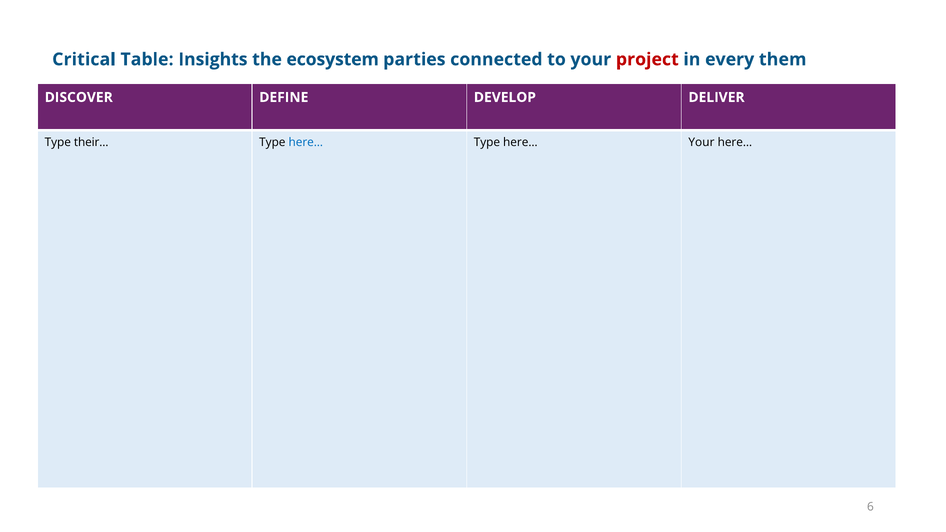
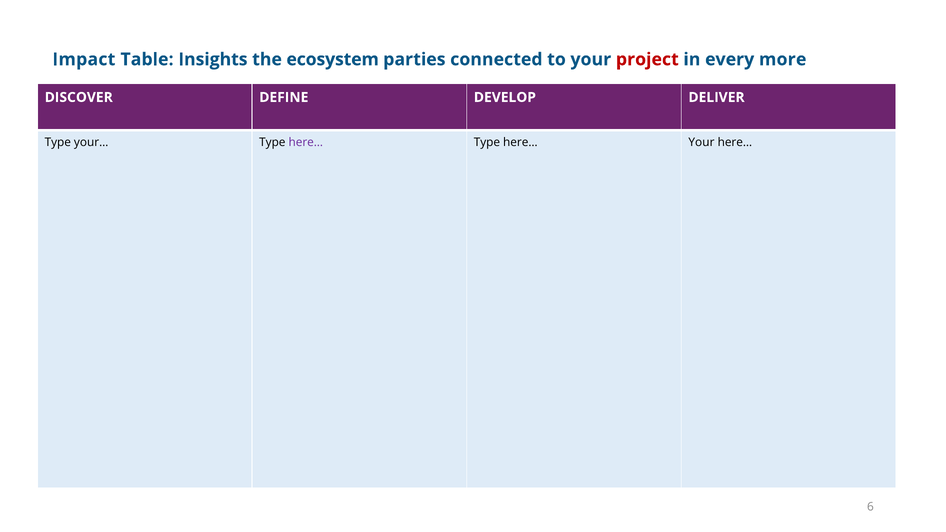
Critical: Critical -> Impact
them: them -> more
their…: their… -> your…
here… at (306, 143) colour: blue -> purple
